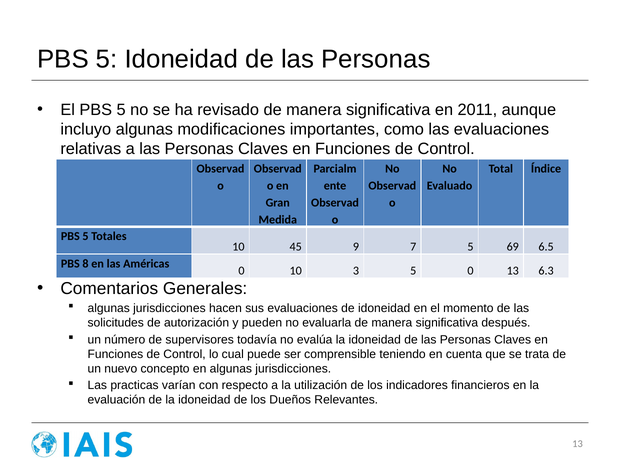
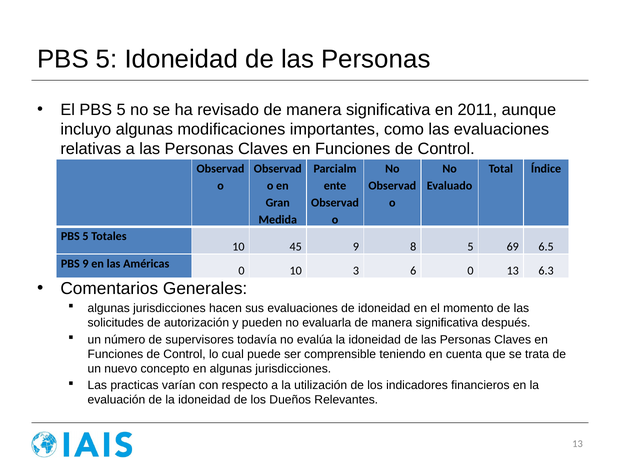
7: 7 -> 8
PBS 8: 8 -> 9
3 5: 5 -> 6
